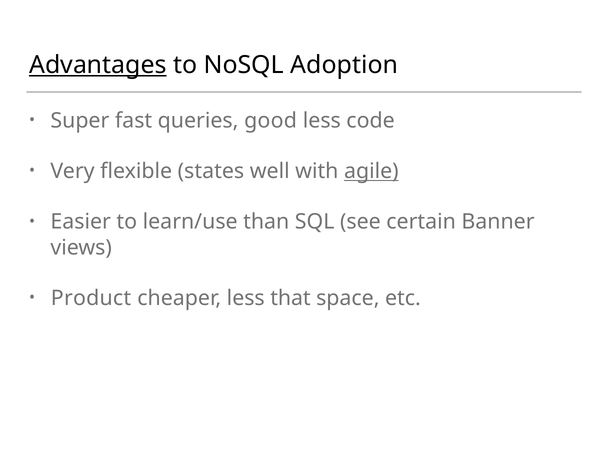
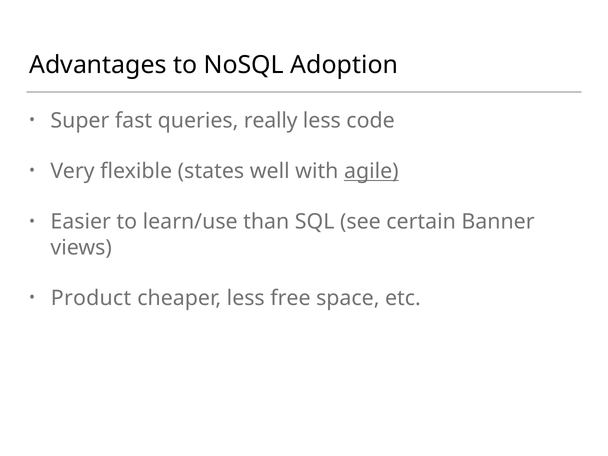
Advantages underline: present -> none
good: good -> really
that: that -> free
